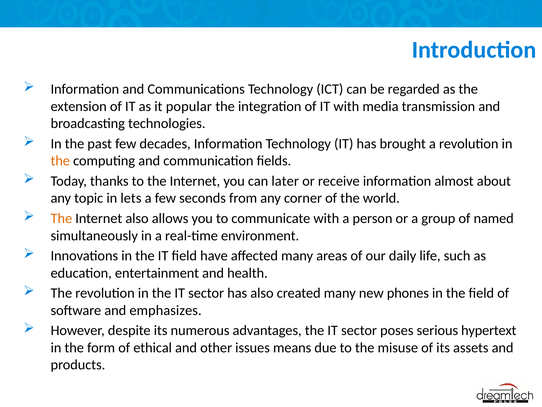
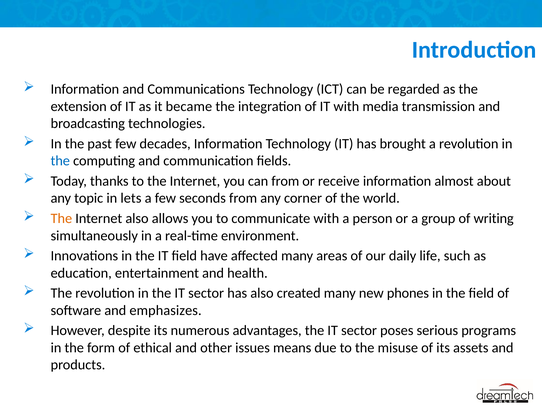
popular: popular -> became
the at (60, 161) colour: orange -> blue
can later: later -> from
named: named -> writing
hypertext: hypertext -> programs
